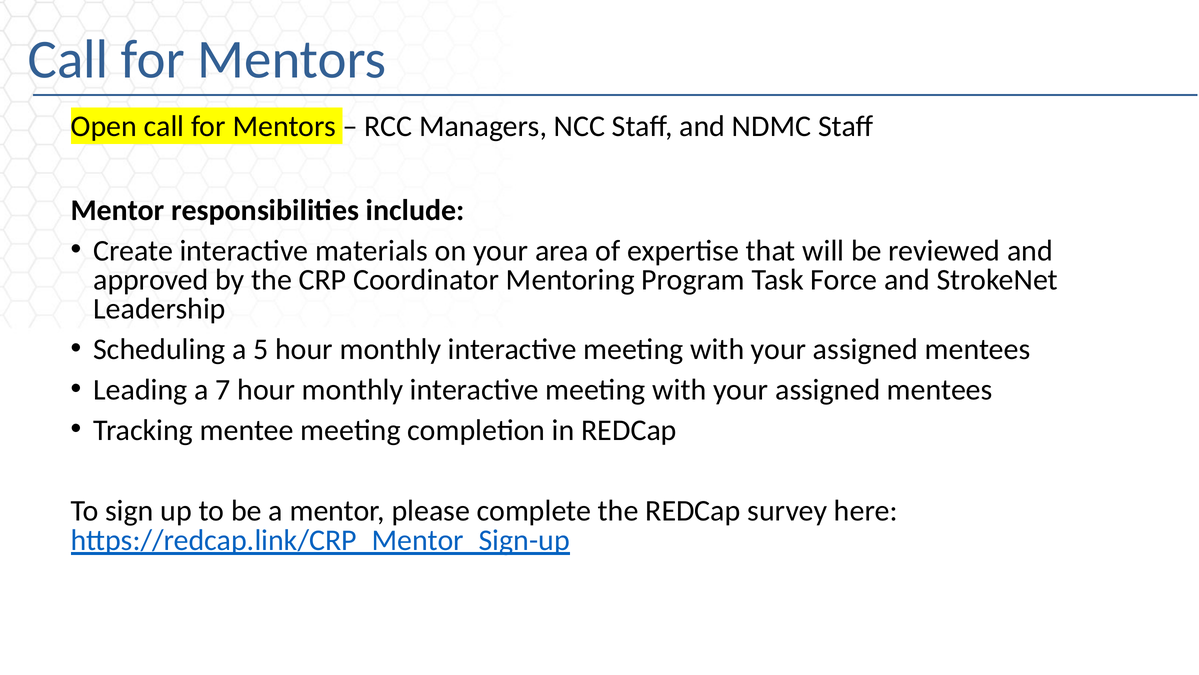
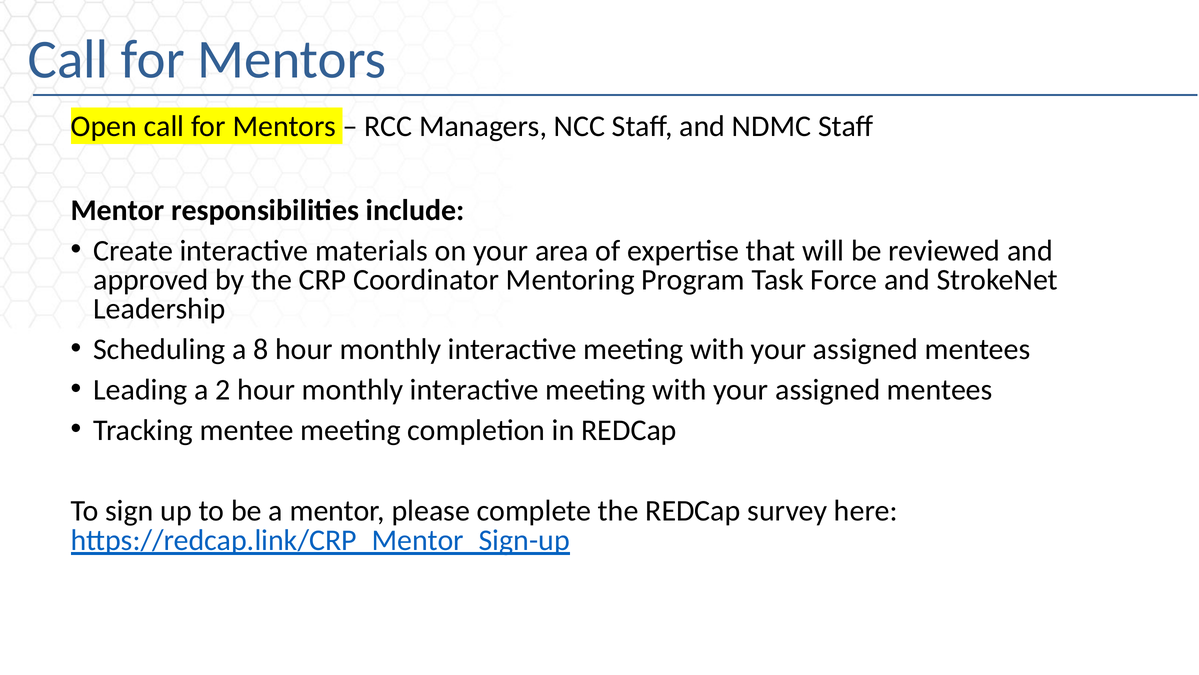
5: 5 -> 8
7: 7 -> 2
